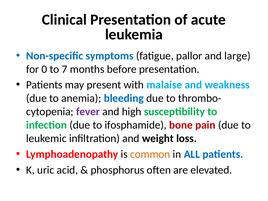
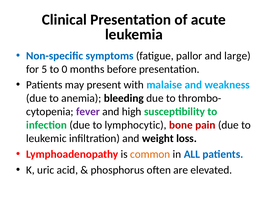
0: 0 -> 5
7: 7 -> 0
bleeding colour: blue -> black
ifosphamide: ifosphamide -> lymphocytic
